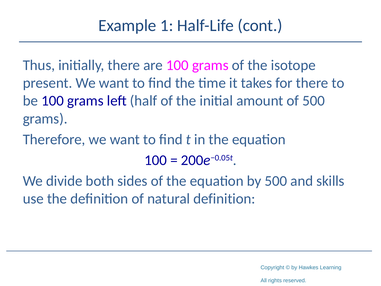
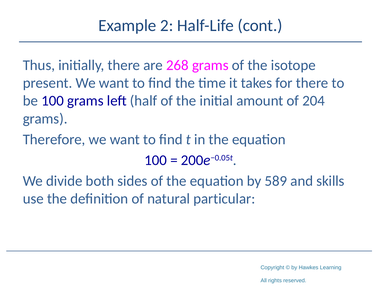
1: 1 -> 2
are 100: 100 -> 268
of 500: 500 -> 204
by 500: 500 -> 589
natural definition: definition -> particular
